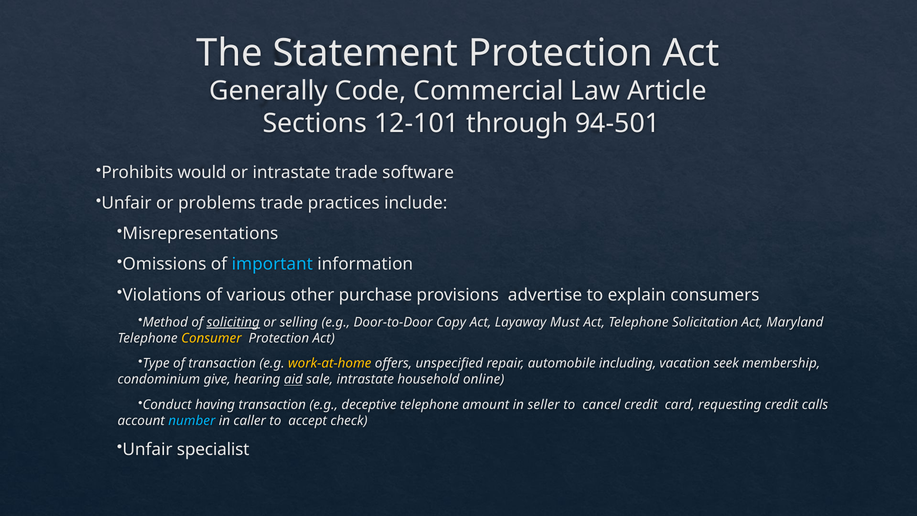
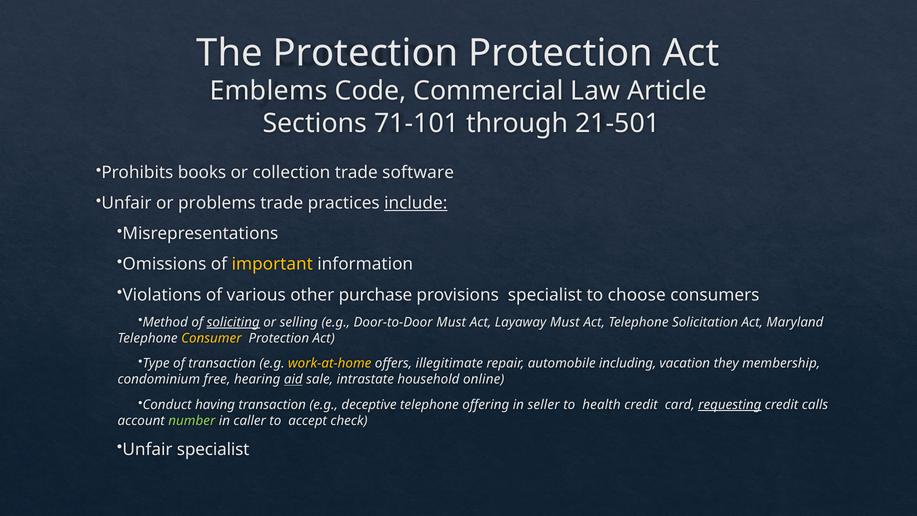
The Statement: Statement -> Protection
Generally: Generally -> Emblems
12-101: 12-101 -> 71-101
94-501: 94-501 -> 21-501
would: would -> books
or intrastate: intrastate -> collection
include underline: none -> present
important colour: light blue -> yellow
provisions advertise: advertise -> specialist
explain: explain -> choose
Door-to-Door Copy: Copy -> Must
unspecified: unspecified -> illegitimate
seek: seek -> they
give: give -> free
amount: amount -> offering
cancel: cancel -> health
requesting underline: none -> present
number colour: light blue -> light green
